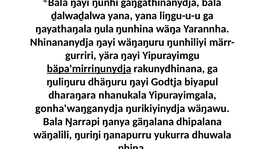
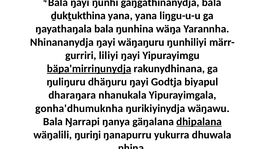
ḏalwaḏalwa: ḏalwaḏalwa -> ḏukṯukthina
ŋayathaŋala ŋula: ŋula -> bala
yära: yära -> liliyi
gonha'waŋganydja: gonha'waŋganydja -> gonha'dhumuknha
dhipalana underline: none -> present
